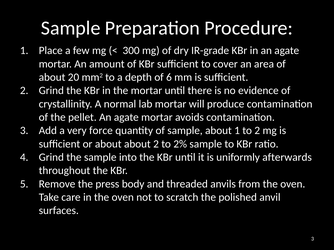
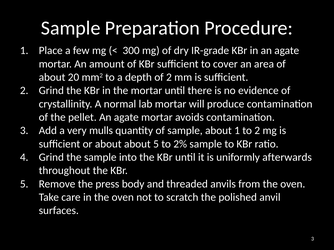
of 6: 6 -> 2
force: force -> mulls
about 2: 2 -> 5
